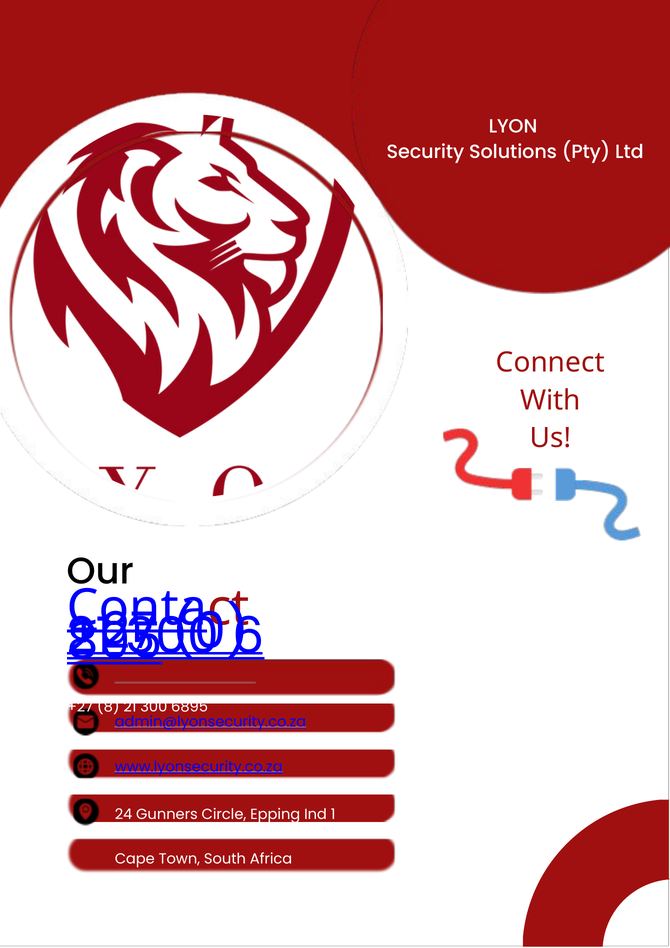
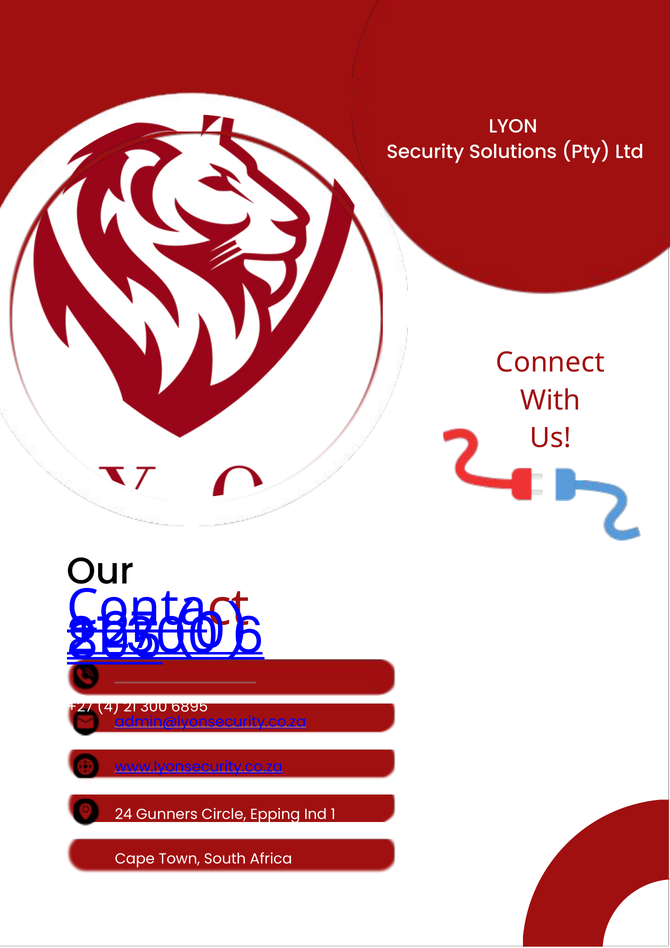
8: 8 -> 4
